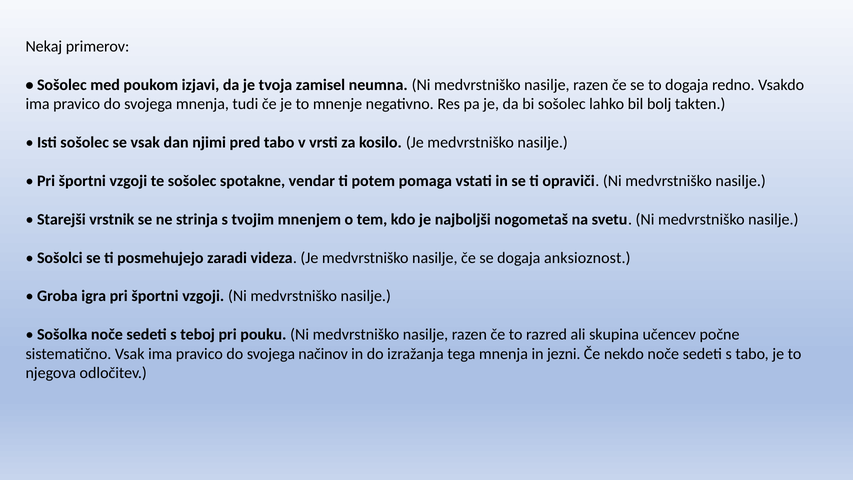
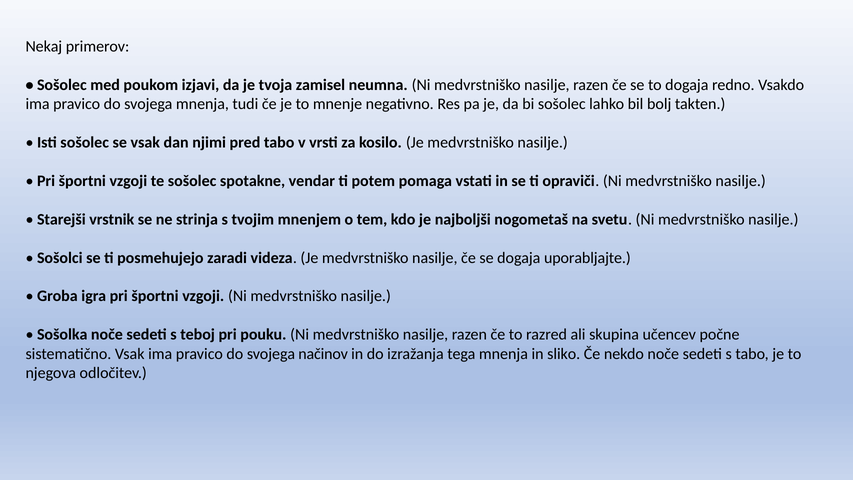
anksioznost: anksioznost -> uporabljajte
jezni: jezni -> sliko
